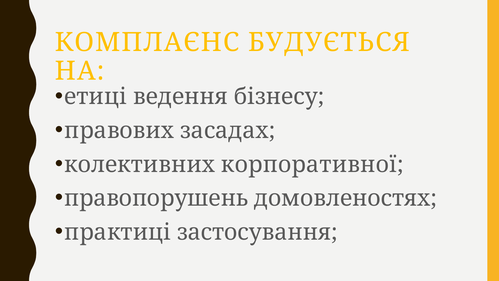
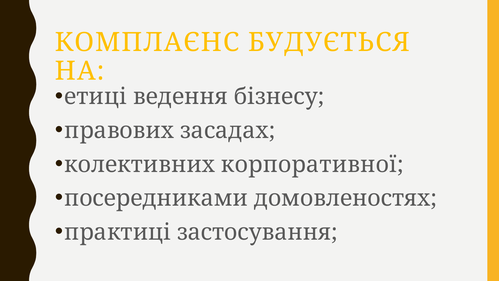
правопорушень: правопорушень -> посередниками
